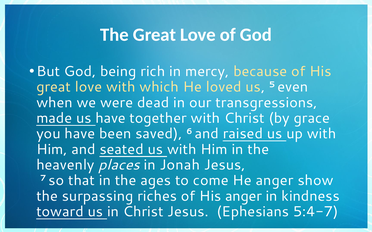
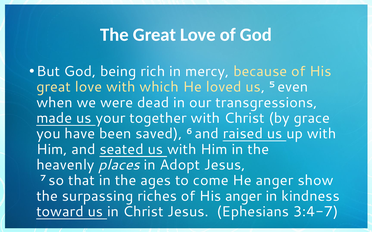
us have: have -> your
Jonah: Jonah -> Adopt
5:4-7: 5:4-7 -> 3:4-7
